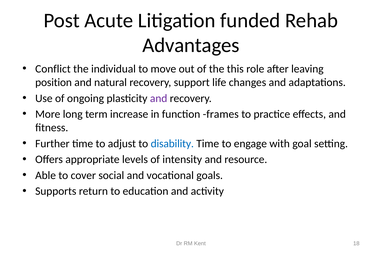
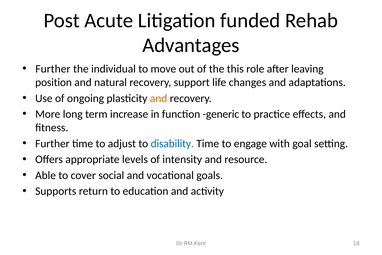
Conflict at (53, 69): Conflict -> Further
and at (159, 98) colour: purple -> orange
frames: frames -> generic
